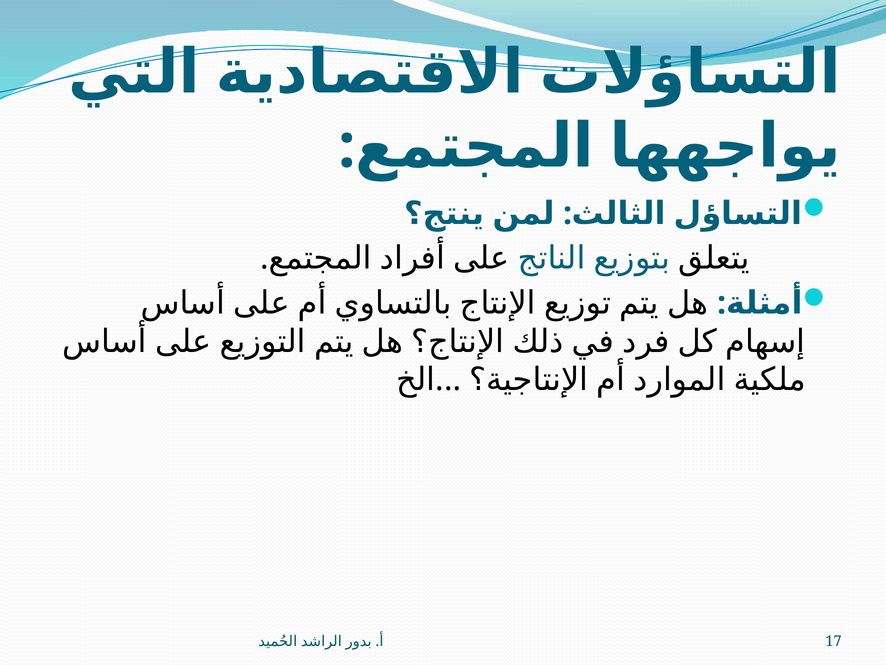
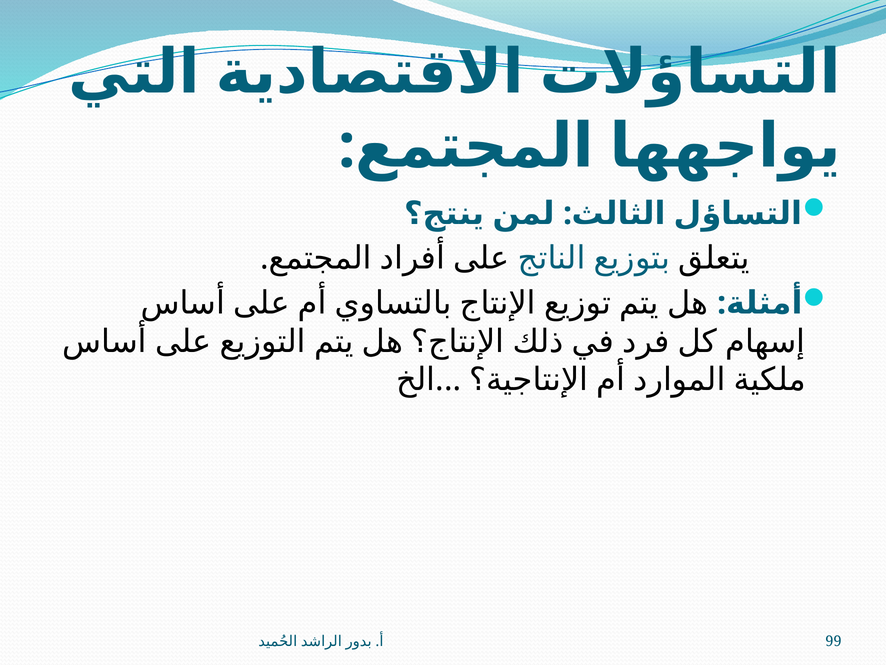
17: 17 -> 99
